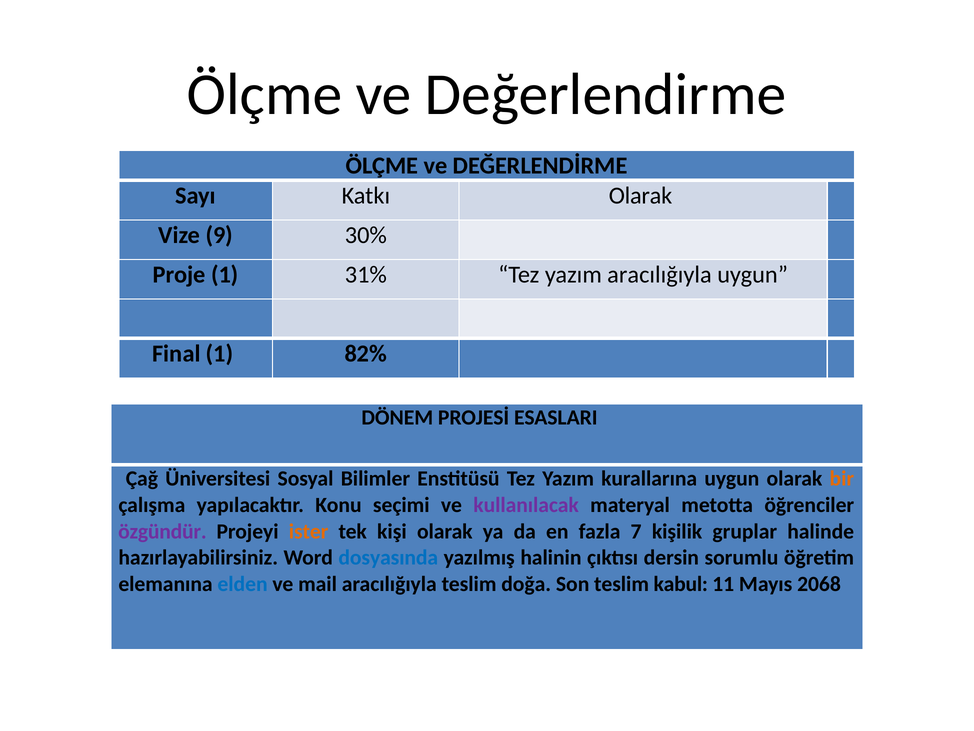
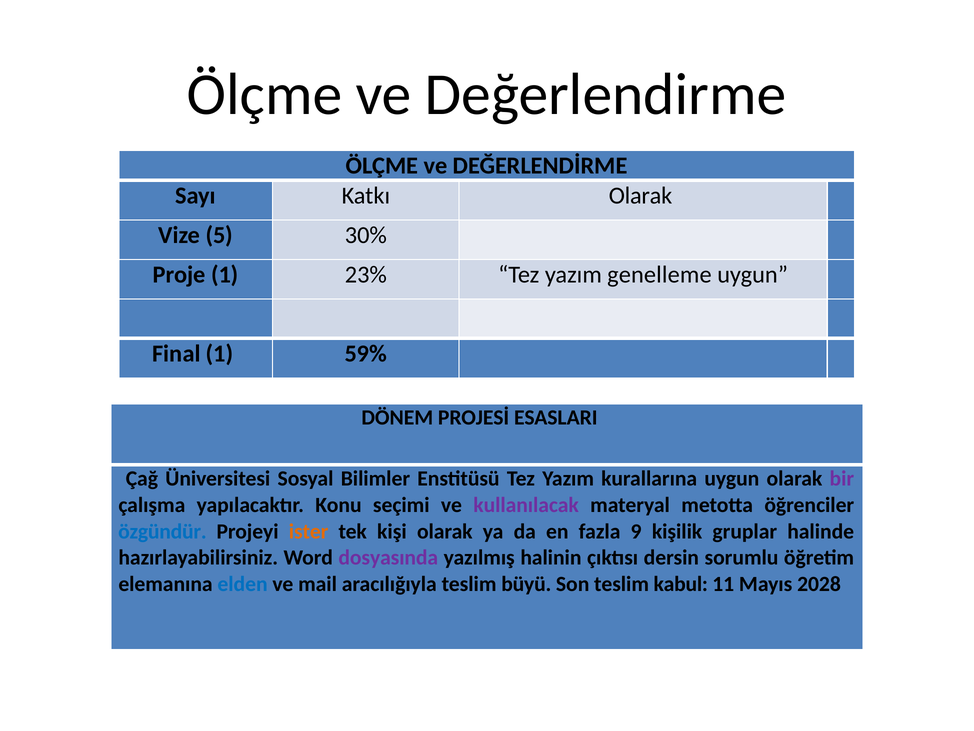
9: 9 -> 5
31%: 31% -> 23%
yazım aracılığıyla: aracılığıyla -> genelleme
82%: 82% -> 59%
bir colour: orange -> purple
özgündür colour: purple -> blue
7: 7 -> 9
dosyasında colour: blue -> purple
doğa: doğa -> büyü
2068: 2068 -> 2028
